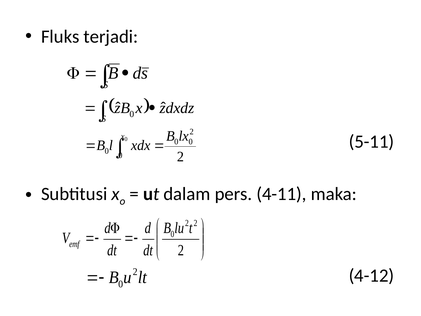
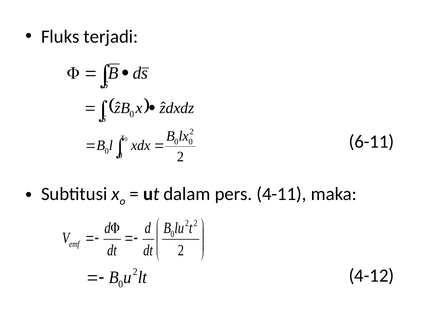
5-11: 5-11 -> 6-11
